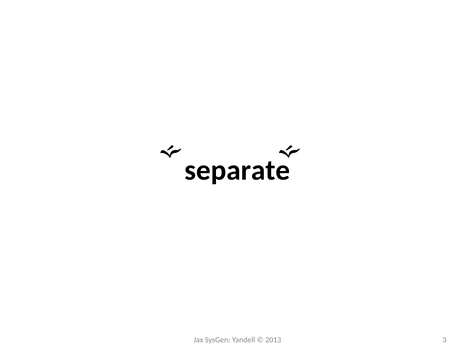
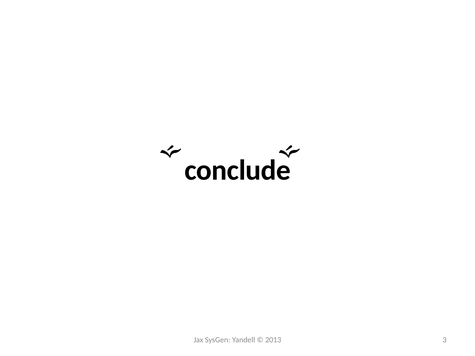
separate: separate -> conclude
